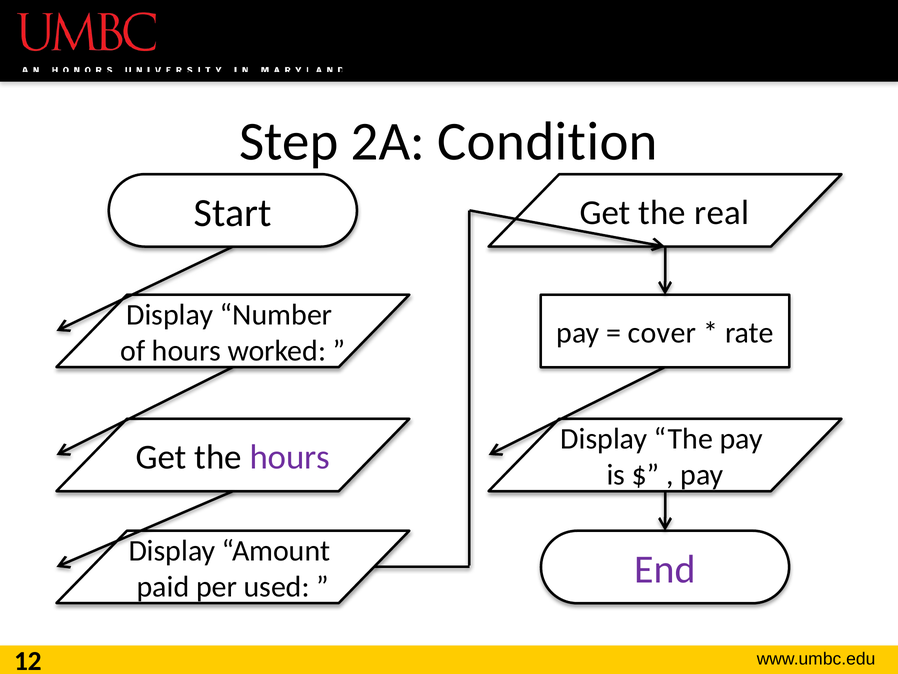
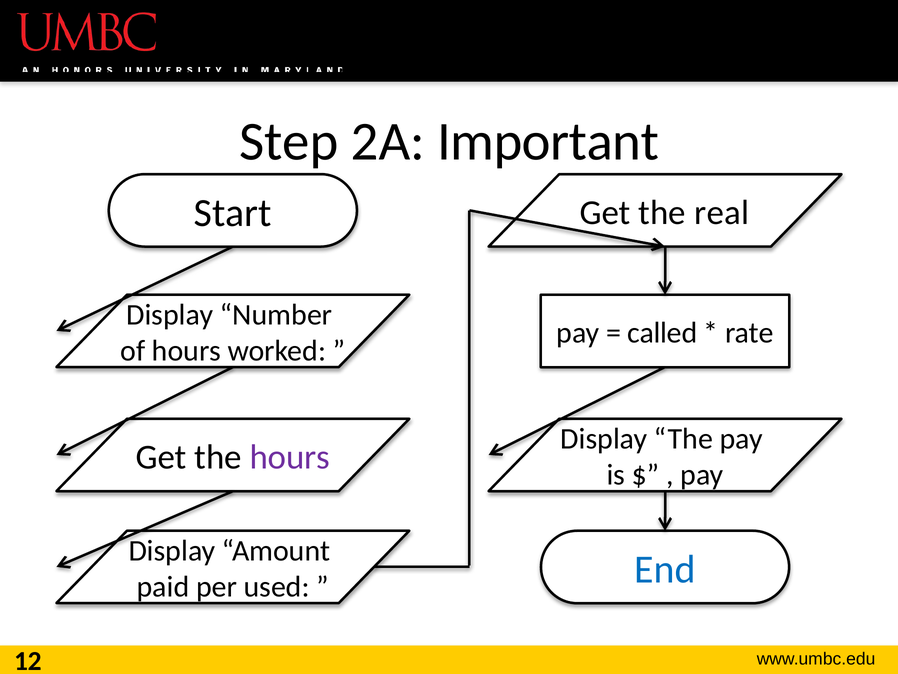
Condition: Condition -> Important
cover: cover -> called
End colour: purple -> blue
